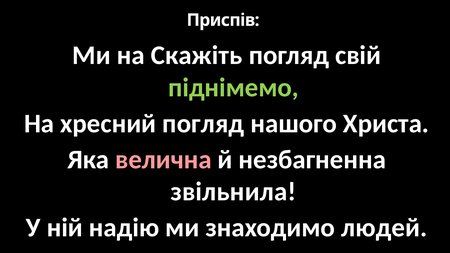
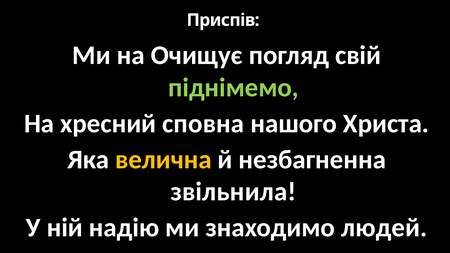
Скажіть: Скажіть -> Очищує
хресний погляд: погляд -> сповна
велична colour: pink -> yellow
